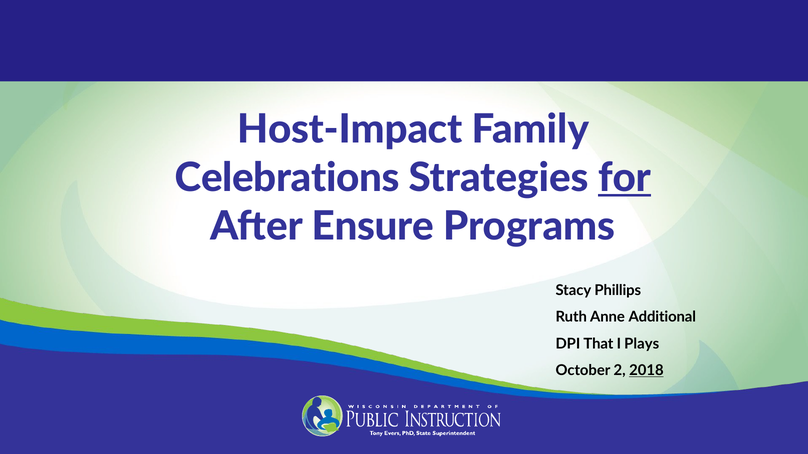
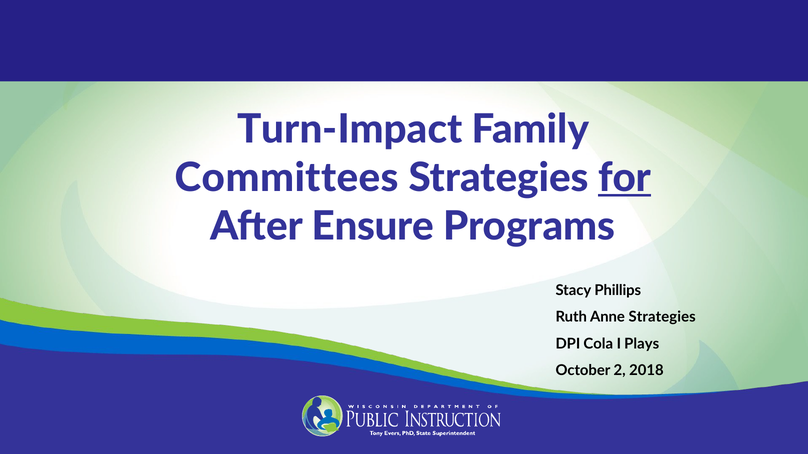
Host-Impact: Host-Impact -> Turn-Impact
Celebrations: Celebrations -> Committees
Anne Additional: Additional -> Strategies
That: That -> Cola
2018 underline: present -> none
